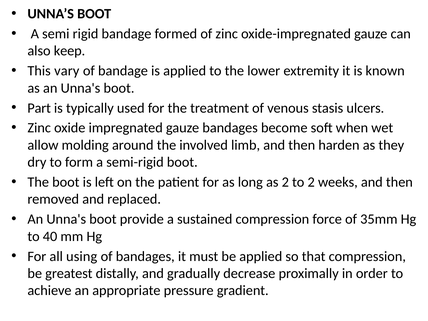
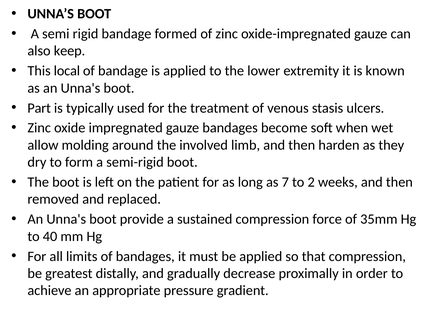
vary: vary -> local
as 2: 2 -> 7
using: using -> limits
